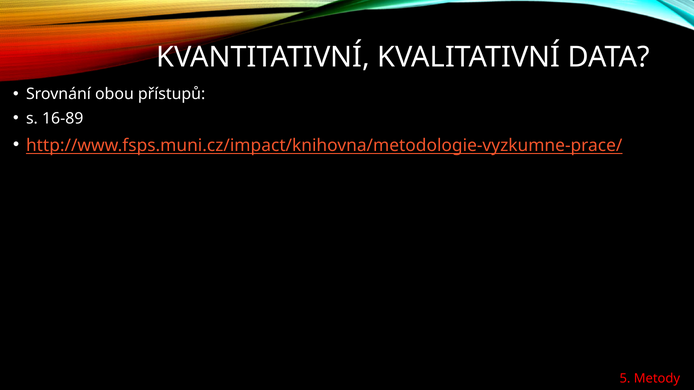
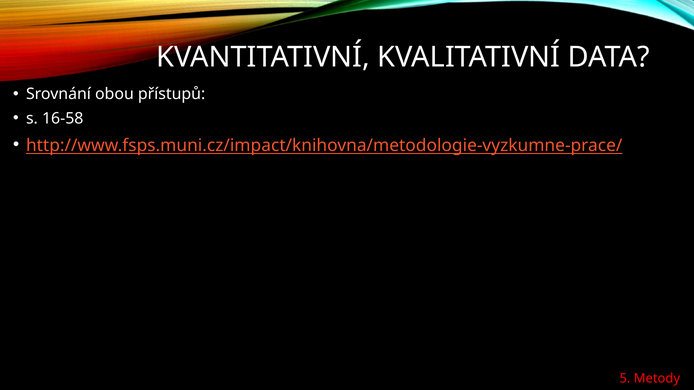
16-89: 16-89 -> 16-58
